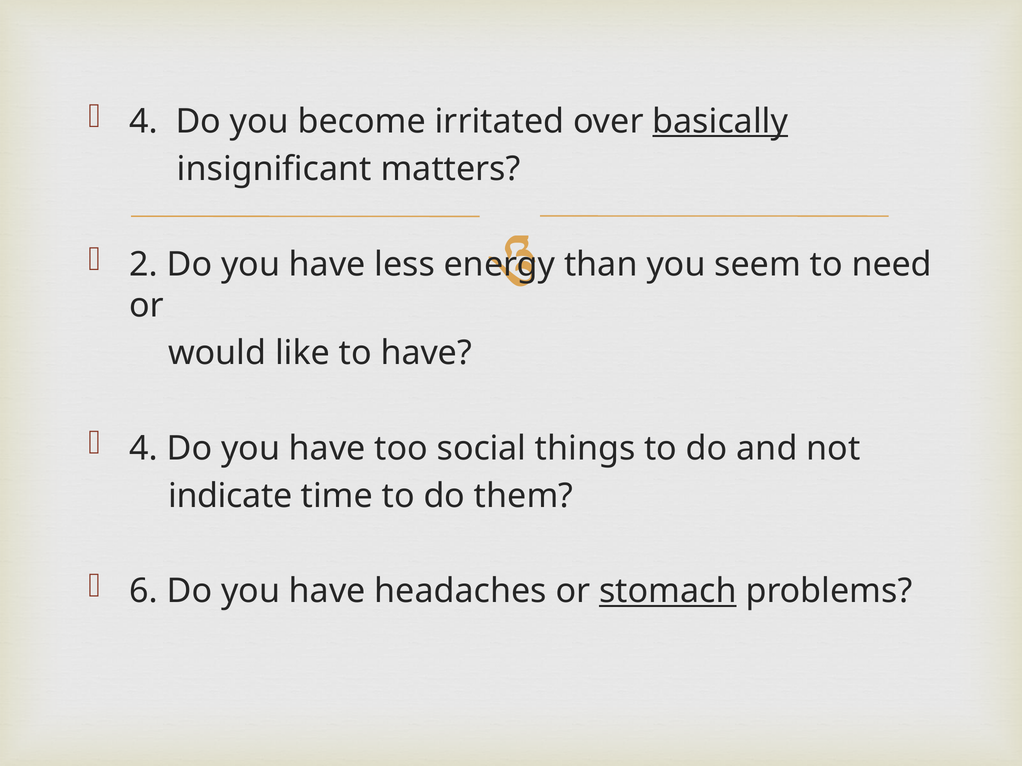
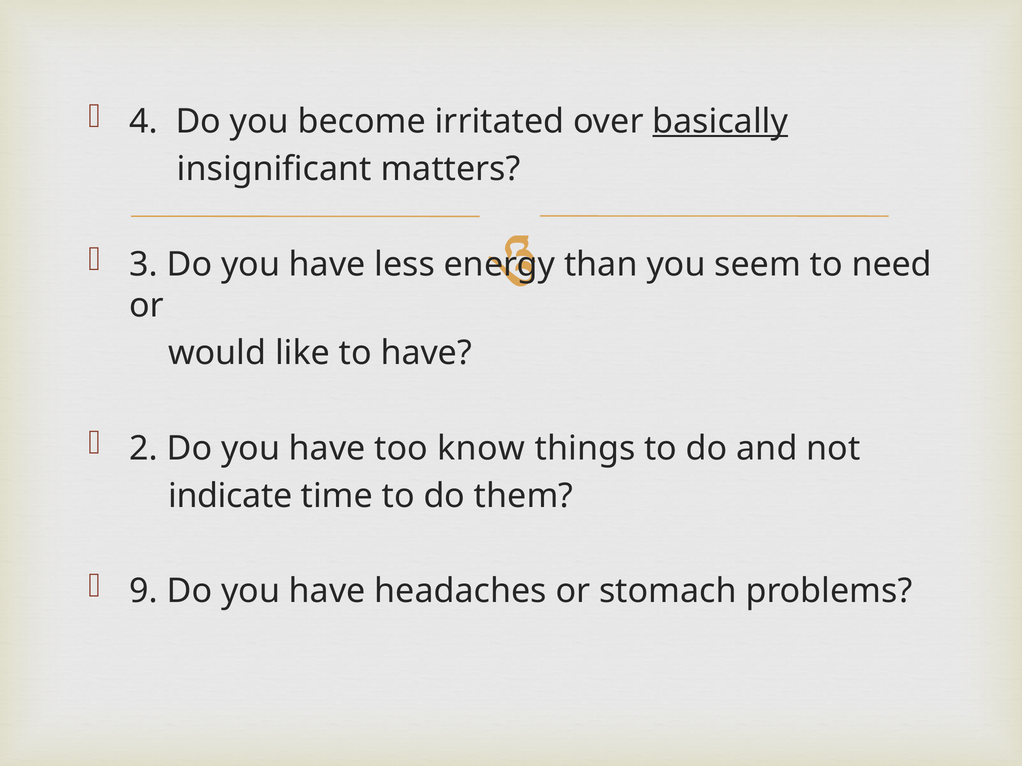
2: 2 -> 3
4 at (144, 449): 4 -> 2
social: social -> know
6: 6 -> 9
stomach underline: present -> none
